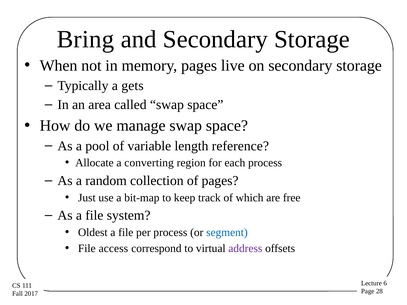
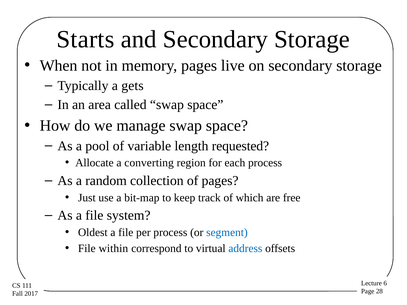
Bring: Bring -> Starts
reference: reference -> requested
access: access -> within
address colour: purple -> blue
